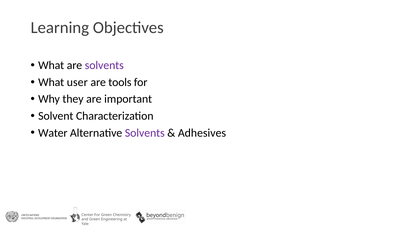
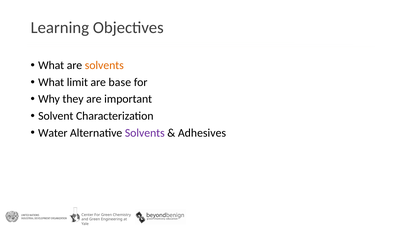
solvents at (104, 65) colour: purple -> orange
user: user -> limit
tools: tools -> base
